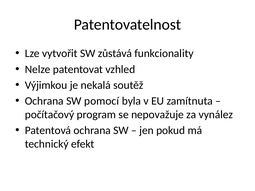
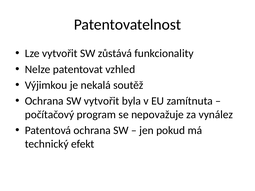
SW pomocí: pomocí -> vytvořit
